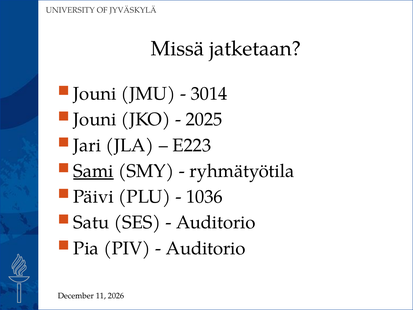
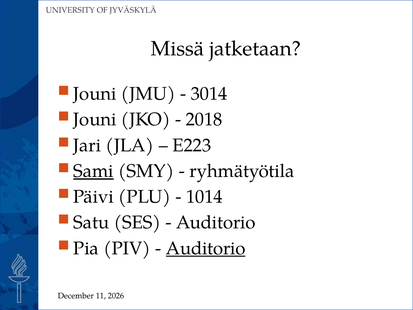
2025: 2025 -> 2018
1036: 1036 -> 1014
Auditorio at (206, 248) underline: none -> present
